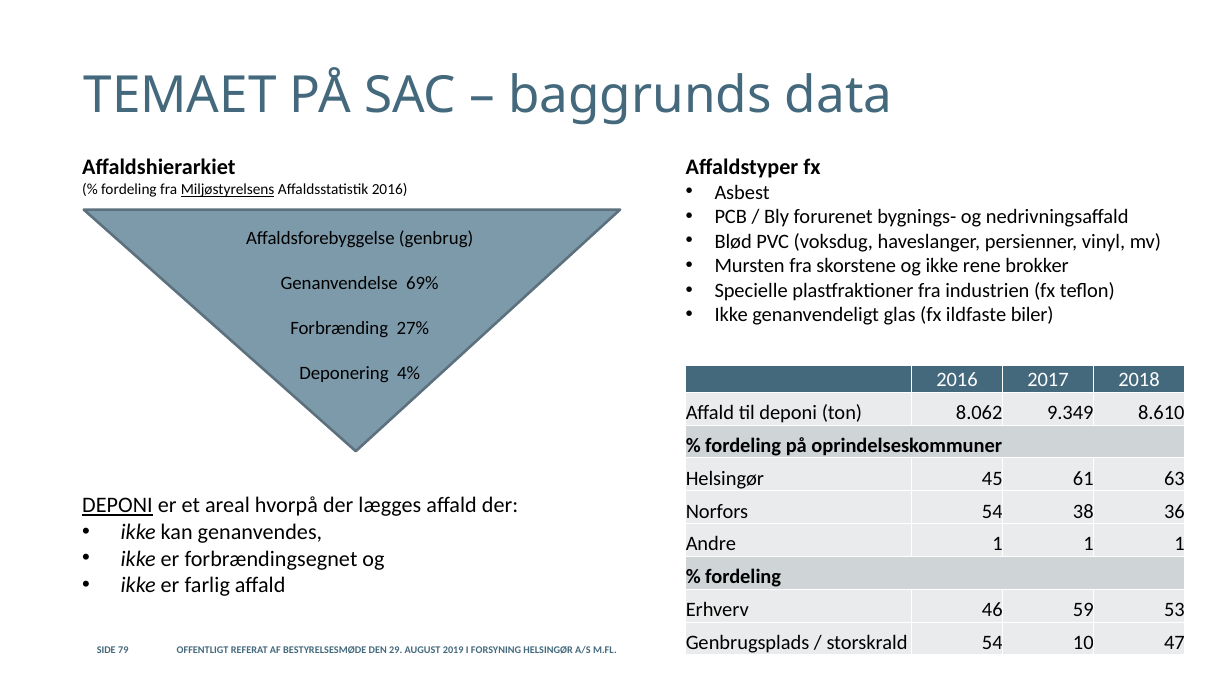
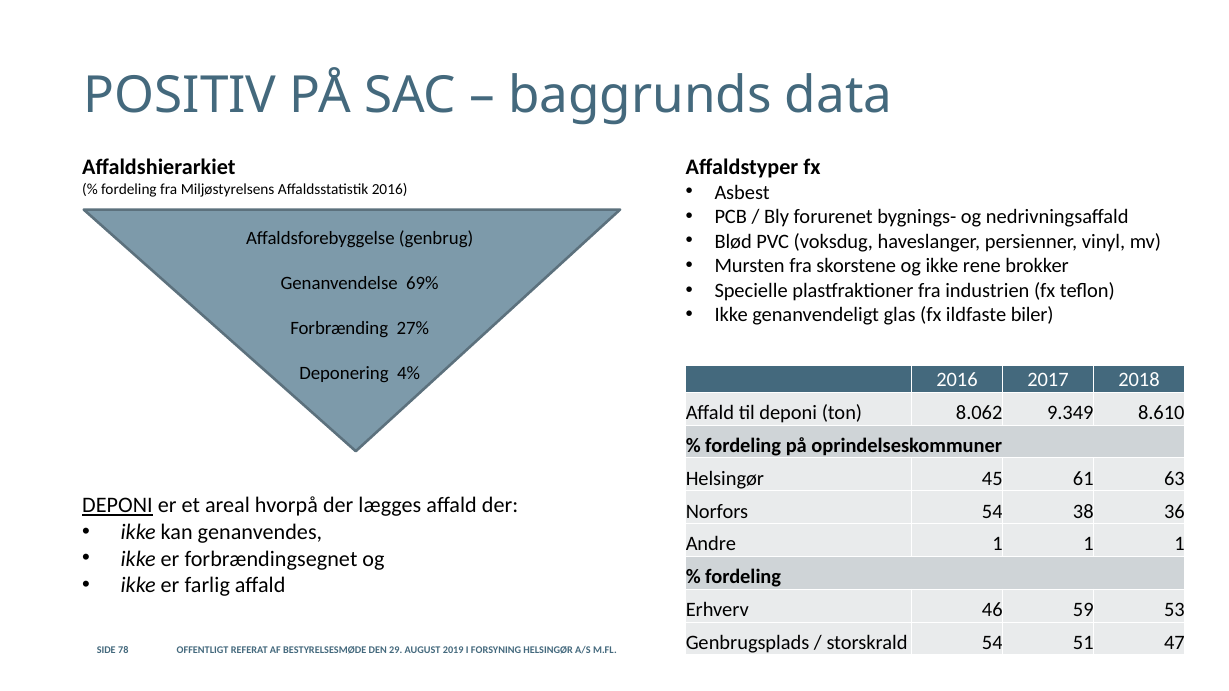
TEMAET: TEMAET -> POSITIV
Miljøstyrelsens underline: present -> none
10: 10 -> 51
79: 79 -> 78
